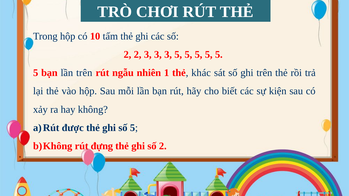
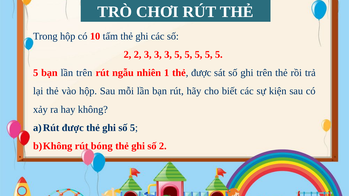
thẻ khác: khác -> được
đựng: đựng -> bóng
